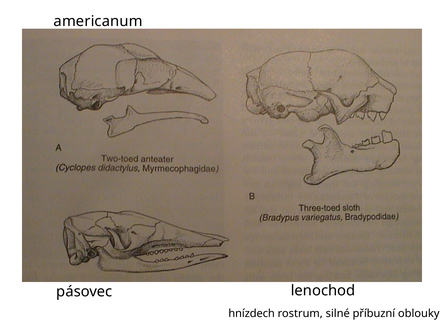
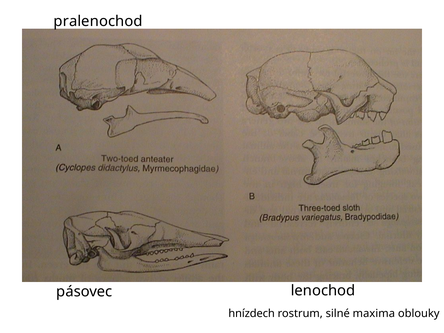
americanum: americanum -> pralenochod
příbuzní: příbuzní -> maxima
